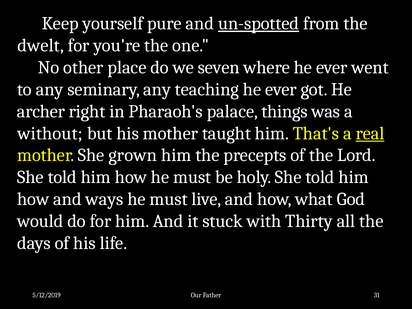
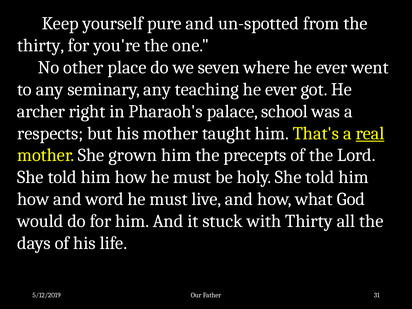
un-spotted underline: present -> none
dwelt at (41, 45): dwelt -> thirty
things: things -> school
without: without -> respects
ways: ways -> word
